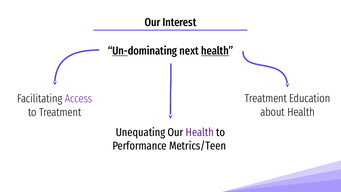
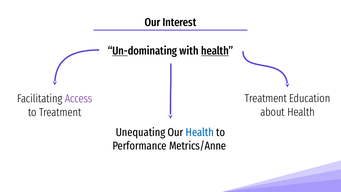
next: next -> with
Health at (200, 132) colour: purple -> blue
Metrics/Teen: Metrics/Teen -> Metrics/Anne
